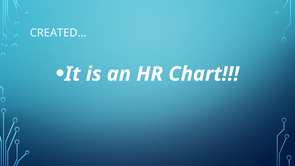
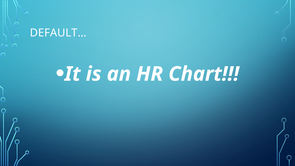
CREATED…: CREATED… -> DEFAULT…
